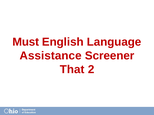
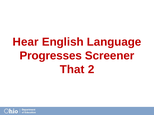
Must: Must -> Hear
Assistance: Assistance -> Progresses
